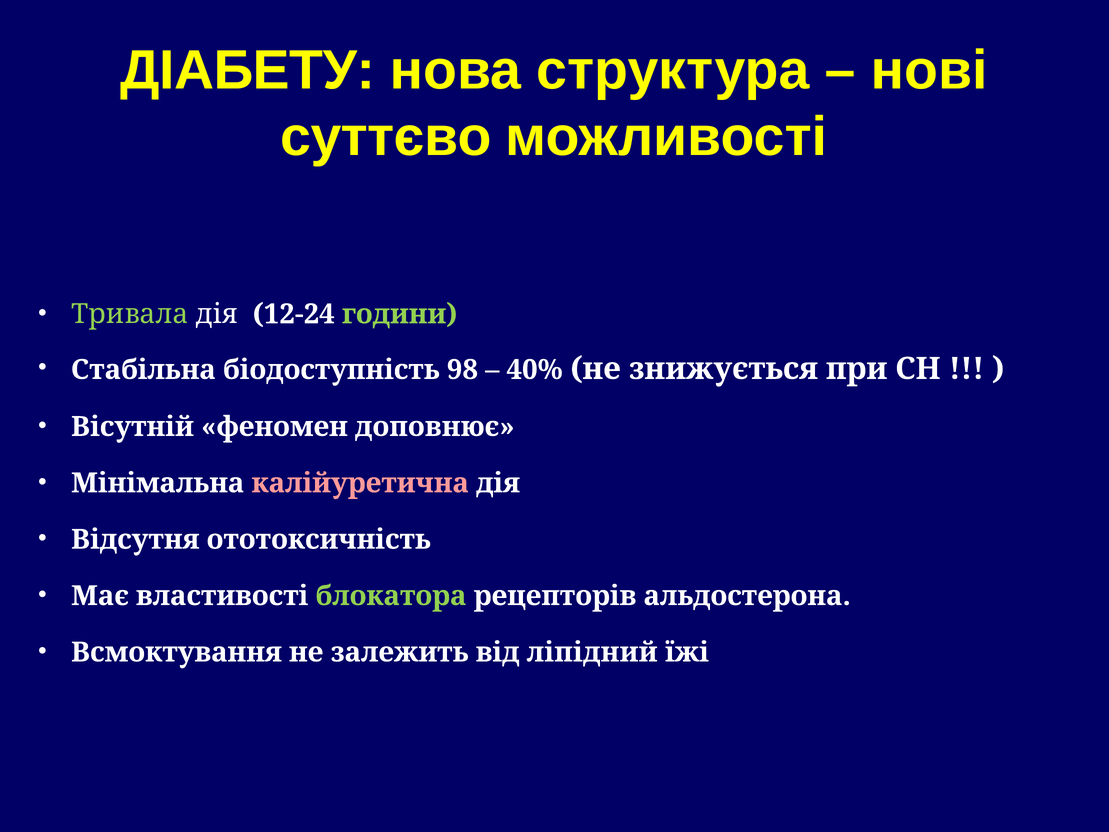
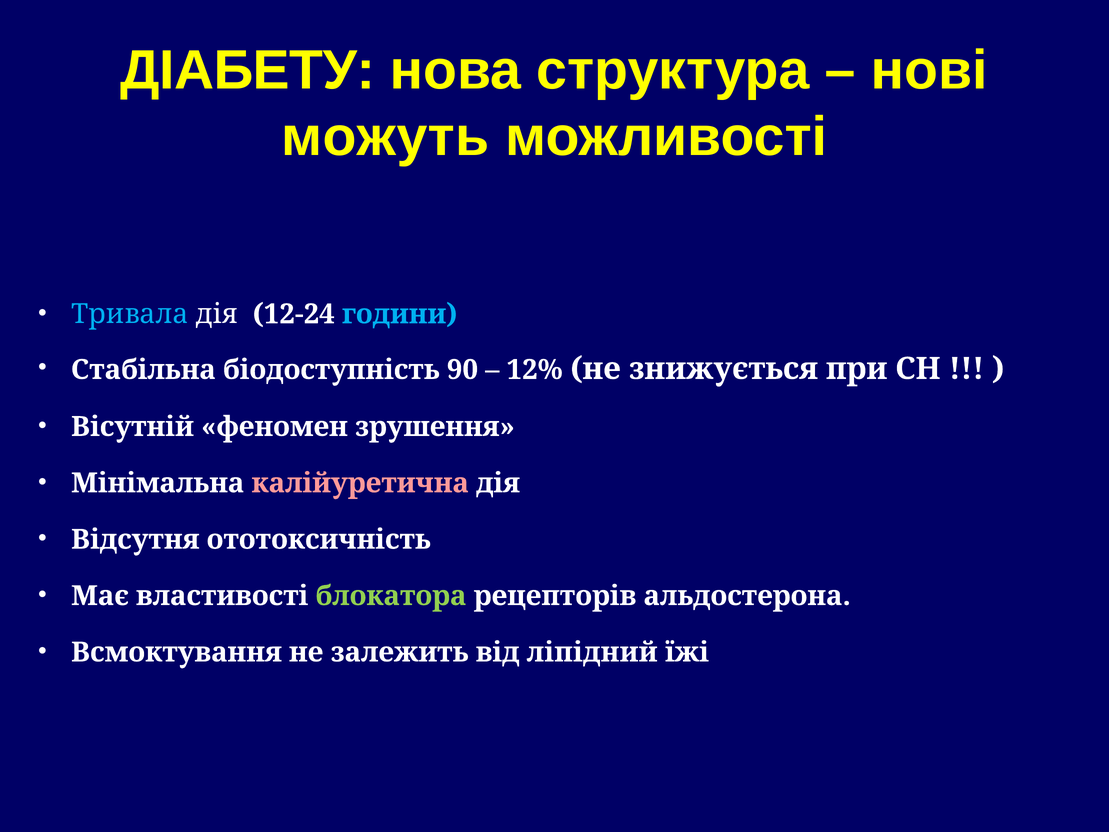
суттєво: суттєво -> можуть
Тривала colour: light green -> light blue
години colour: light green -> light blue
98: 98 -> 90
40%: 40% -> 12%
доповнює: доповнює -> зрушення
